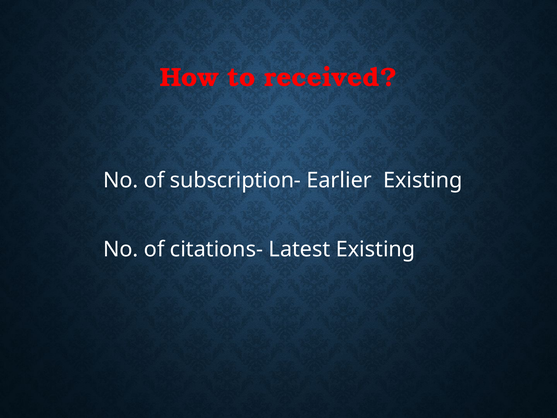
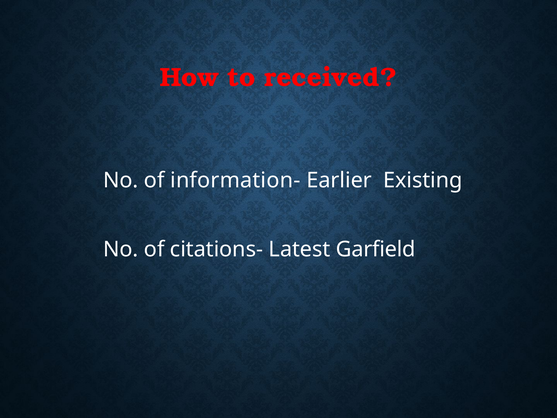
subscription-: subscription- -> information-
Latest Existing: Existing -> Garfield
